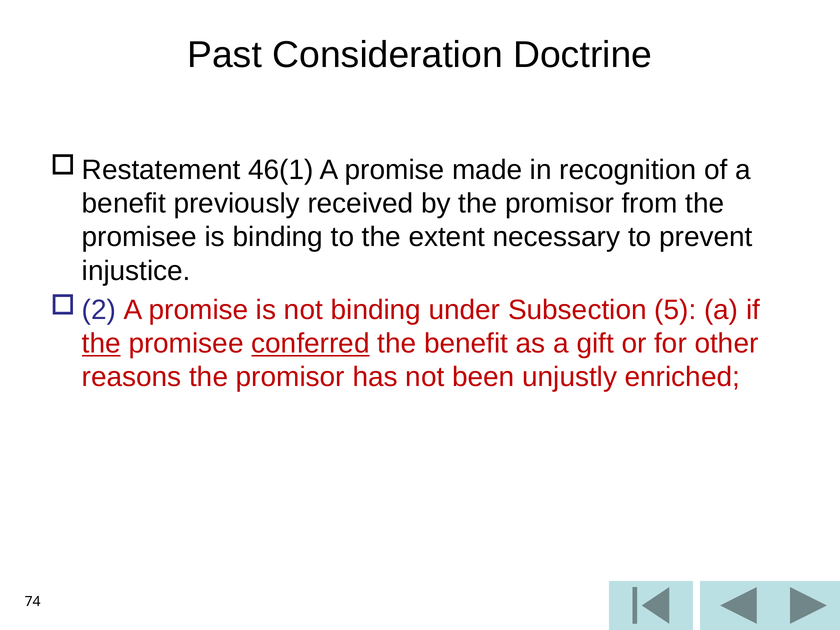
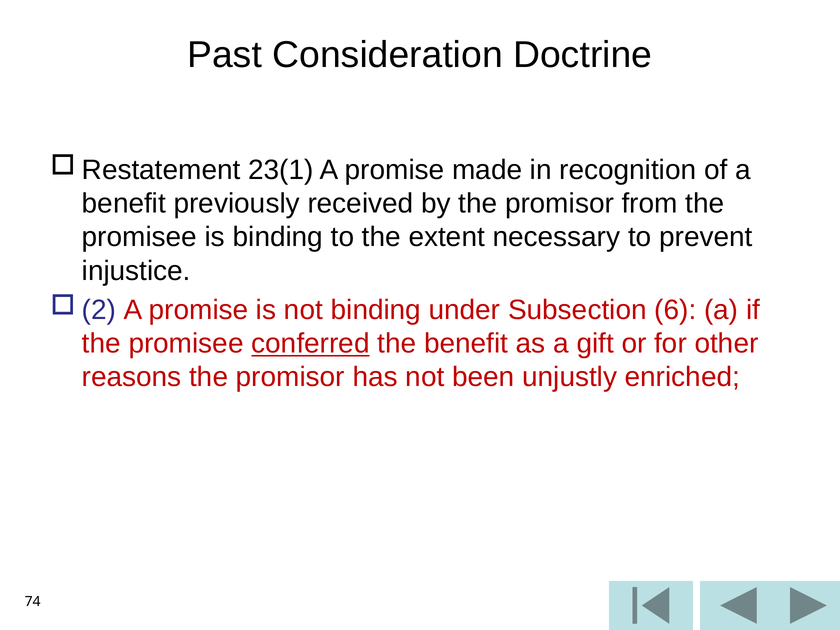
46(1: 46(1 -> 23(1
5: 5 -> 6
the at (101, 344) underline: present -> none
